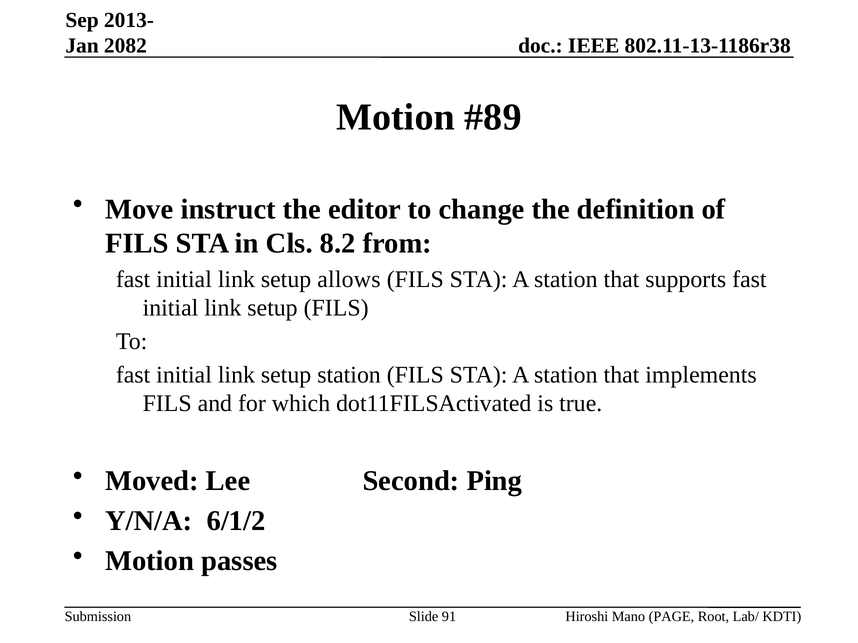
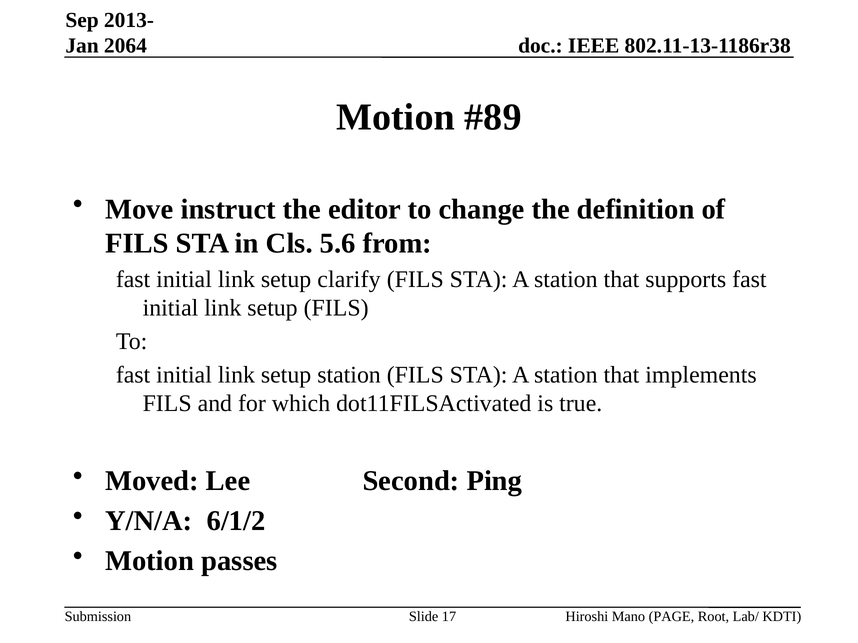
2082: 2082 -> 2064
8.2: 8.2 -> 5.6
allows: allows -> clarify
91: 91 -> 17
